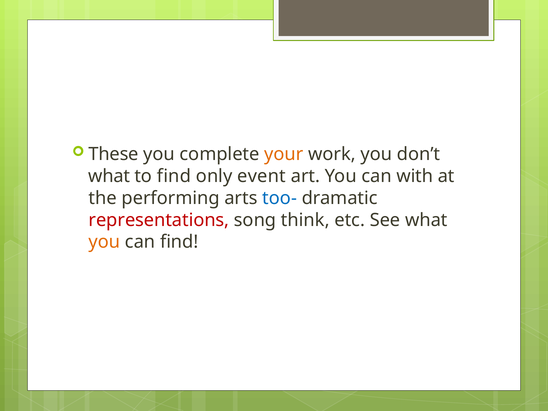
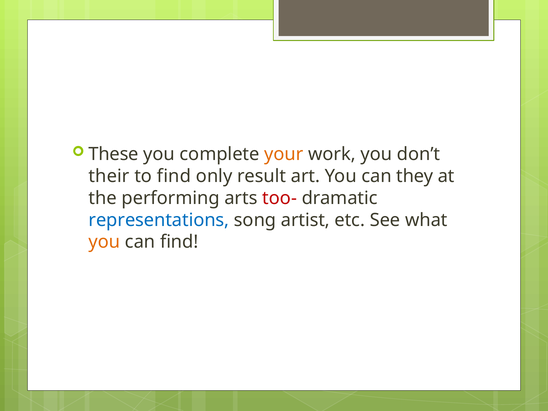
what at (109, 176): what -> their
event: event -> result
with: with -> they
too- colour: blue -> red
representations colour: red -> blue
think: think -> artist
